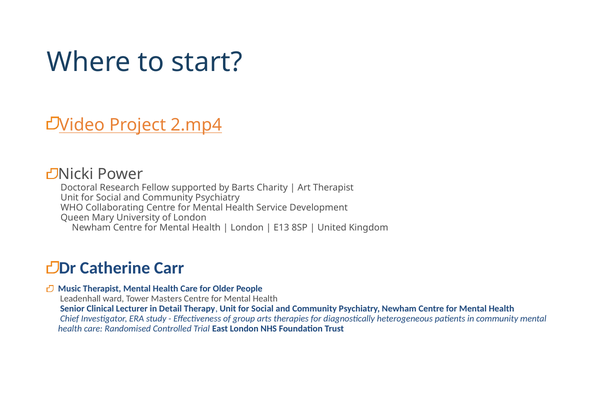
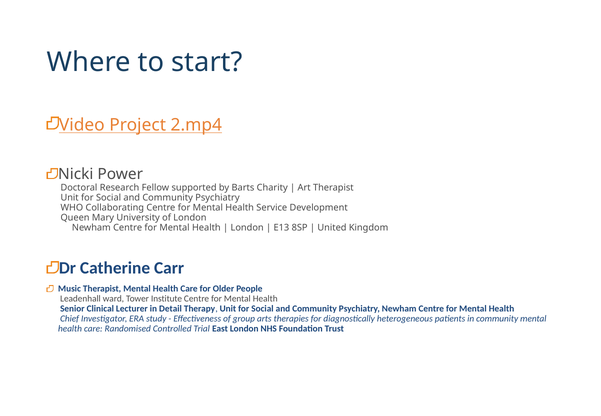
Masters: Masters -> Institute
